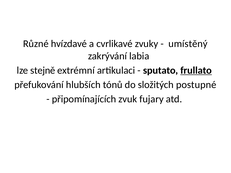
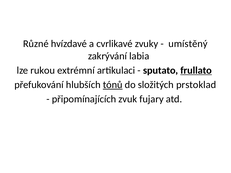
stejně: stejně -> rukou
tónů underline: none -> present
postupné: postupné -> prstoklad
